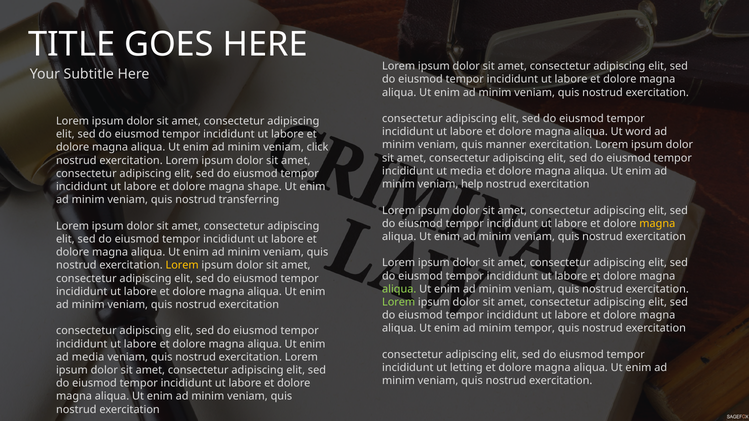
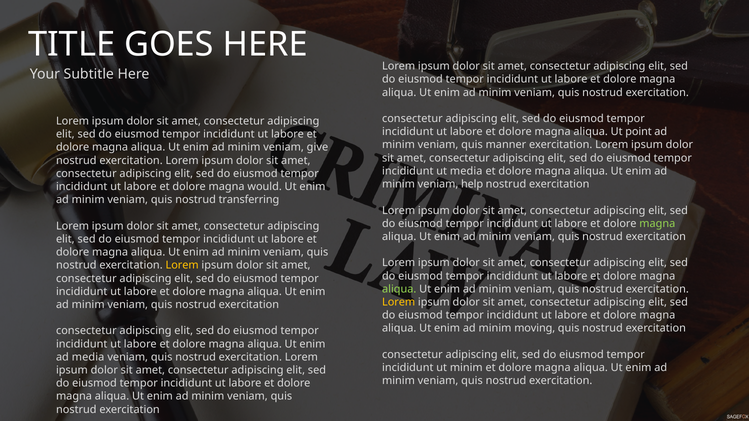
word: word -> point
click: click -> give
shape: shape -> would
magna at (657, 224) colour: yellow -> light green
Lorem at (399, 302) colour: light green -> yellow
minim tempor: tempor -> moving
ut letting: letting -> minim
